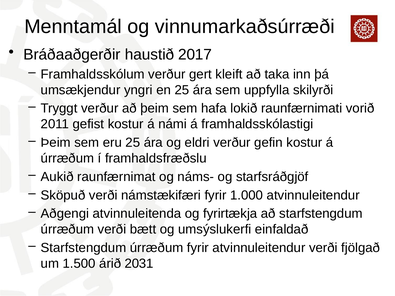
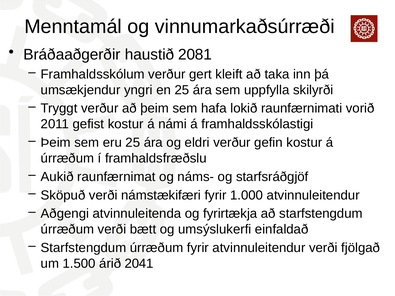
2017: 2017 -> 2081
2031: 2031 -> 2041
